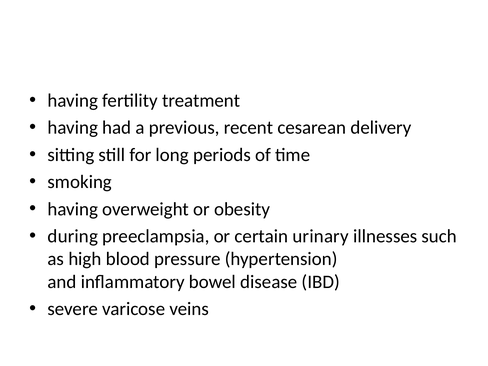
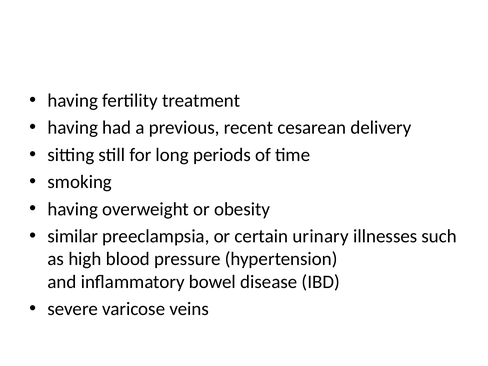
during: during -> similar
